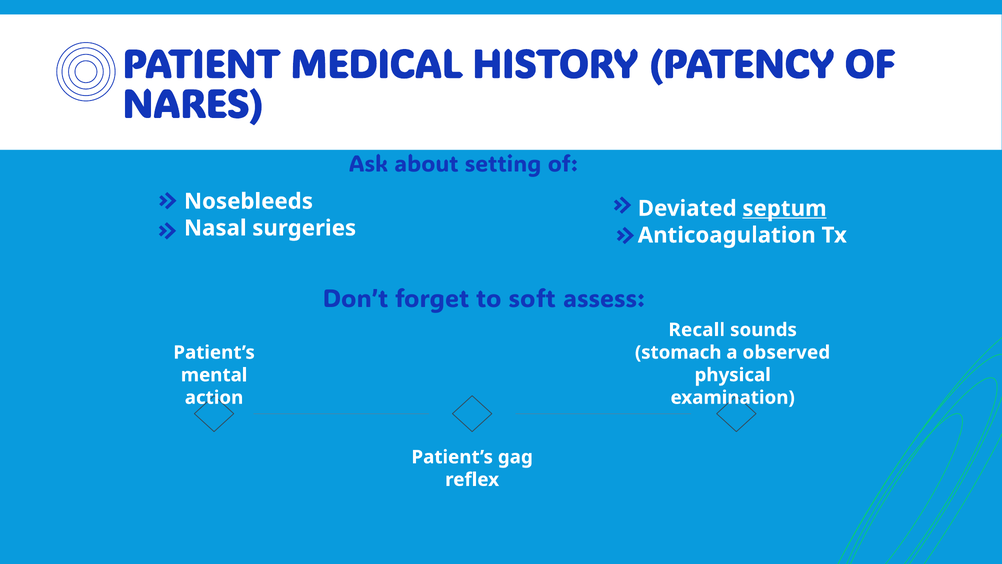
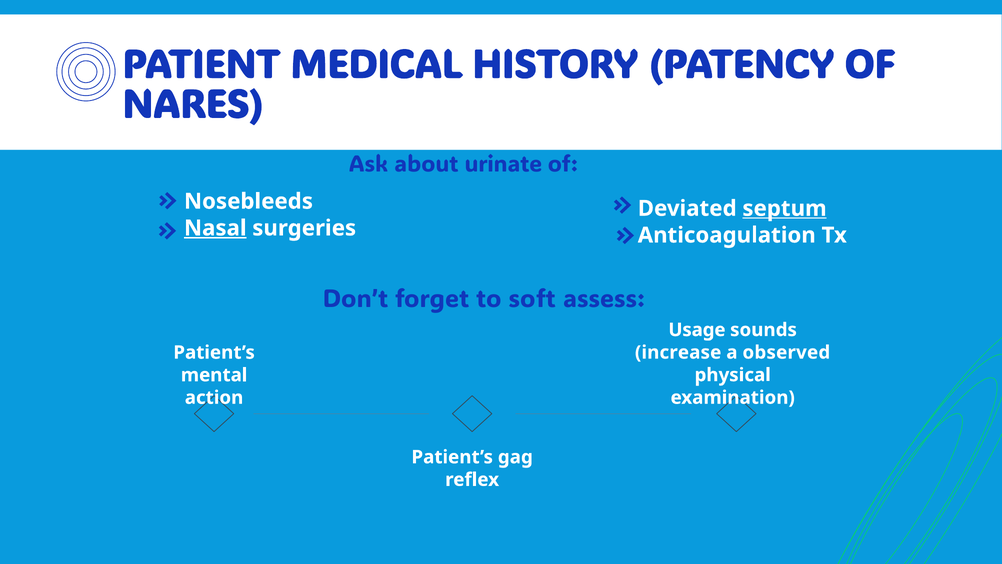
setting: setting -> urinate
Nasal underline: none -> present
Recall: Recall -> Usage
stomach: stomach -> increase
